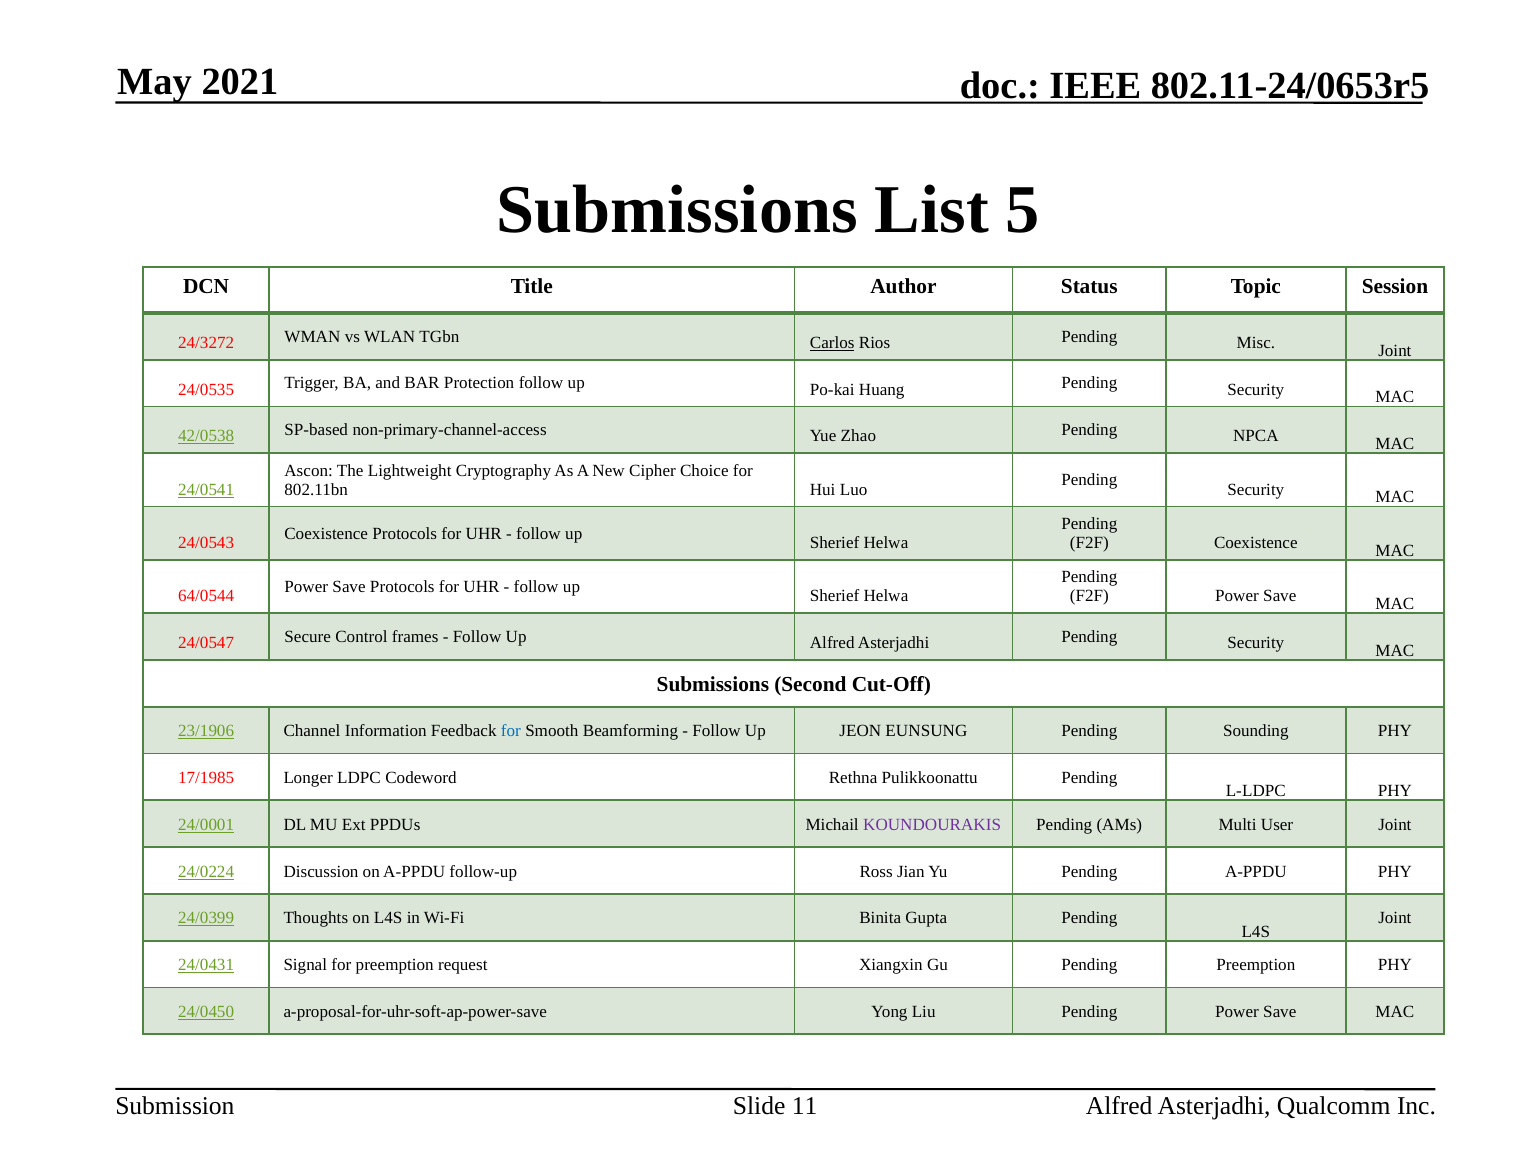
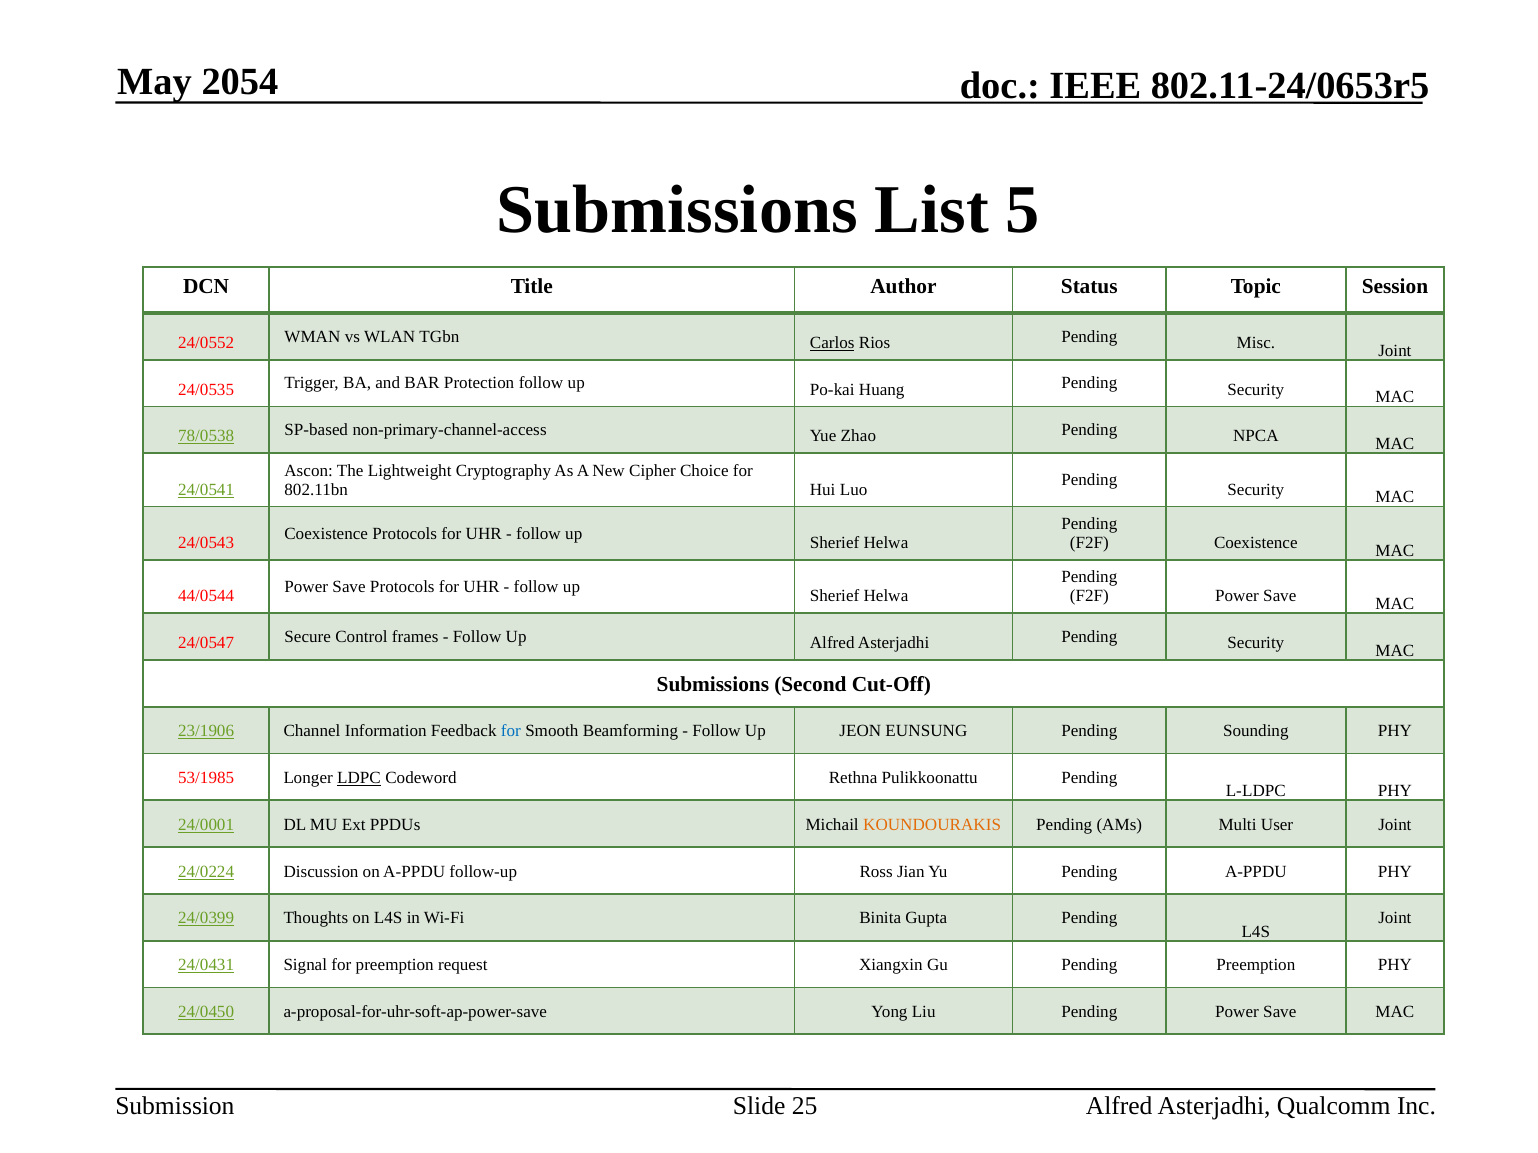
2021: 2021 -> 2054
24/3272: 24/3272 -> 24/0552
42/0538: 42/0538 -> 78/0538
64/0544: 64/0544 -> 44/0544
17/1985: 17/1985 -> 53/1985
LDPC underline: none -> present
KOUNDOURAKIS colour: purple -> orange
11: 11 -> 25
